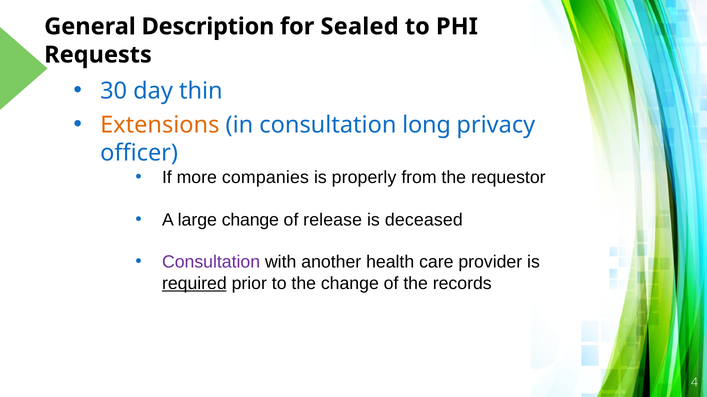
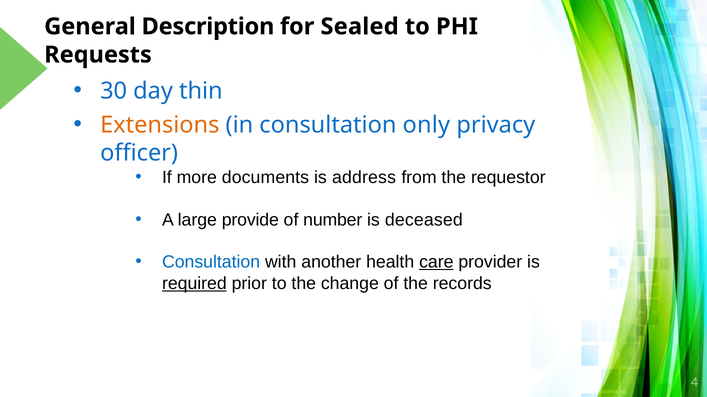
long: long -> only
companies: companies -> documents
properly: properly -> address
large change: change -> provide
release: release -> number
Consultation at (211, 263) colour: purple -> blue
care underline: none -> present
